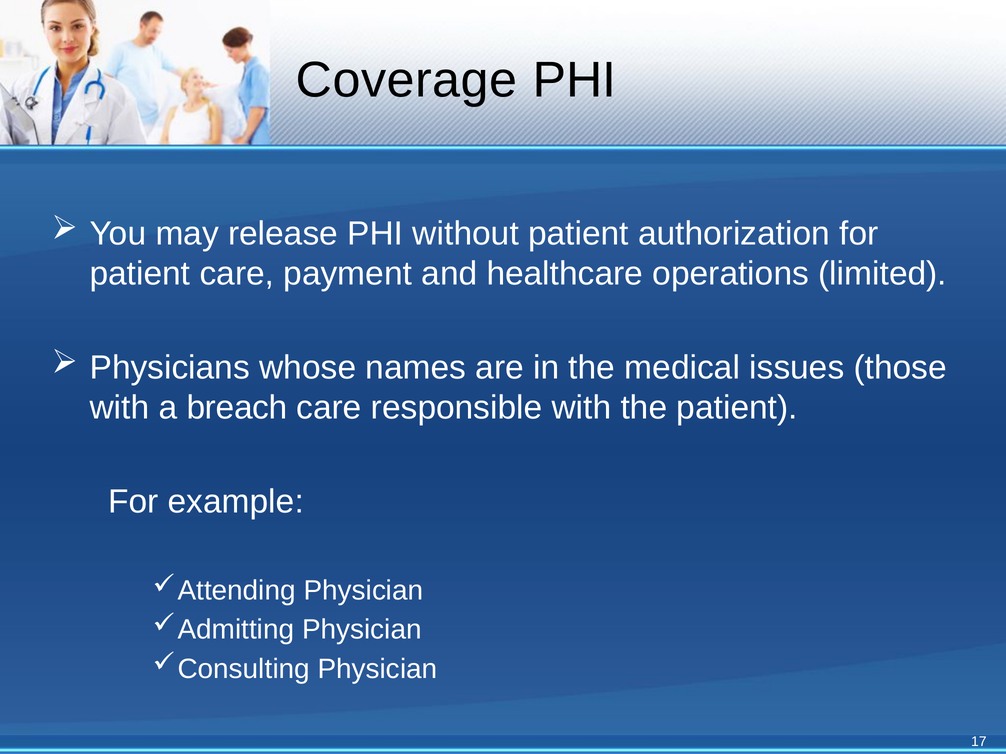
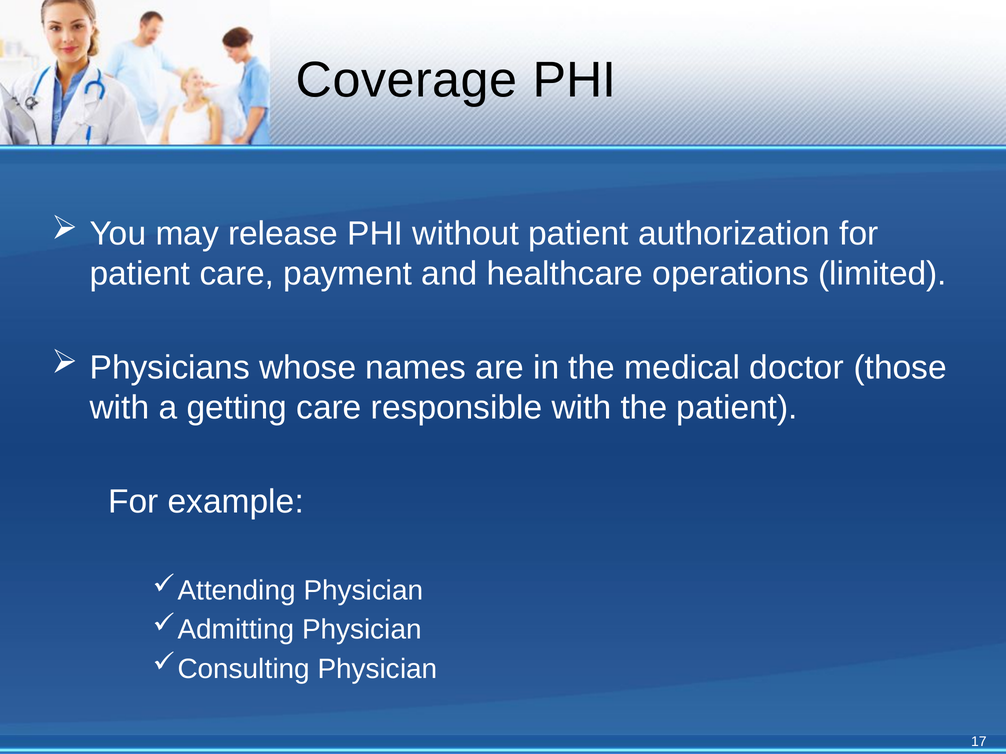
issues: issues -> doctor
breach: breach -> getting
